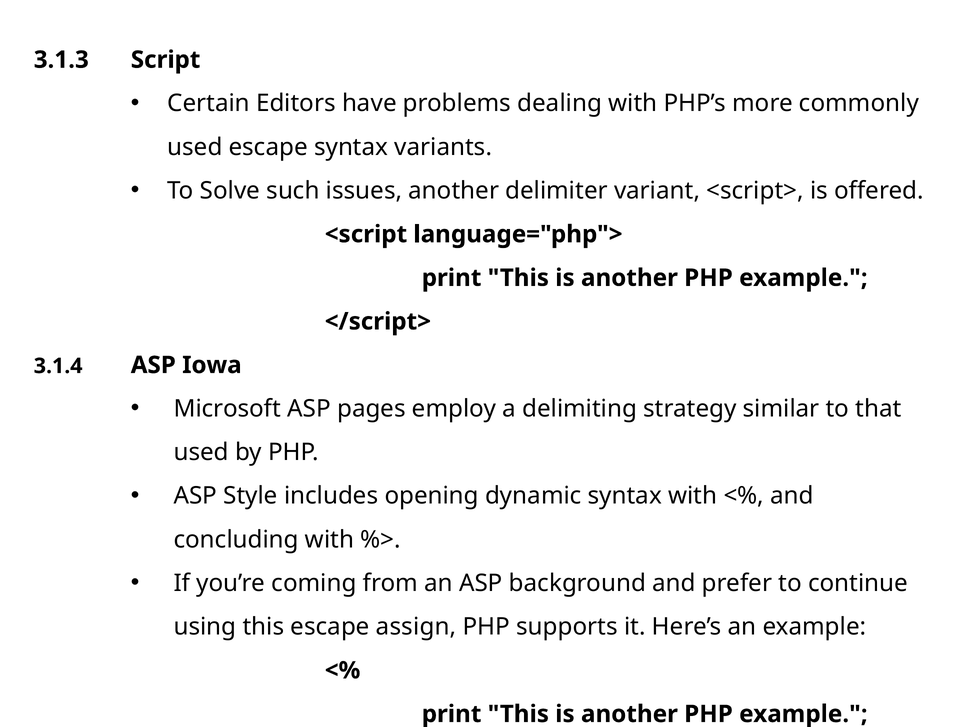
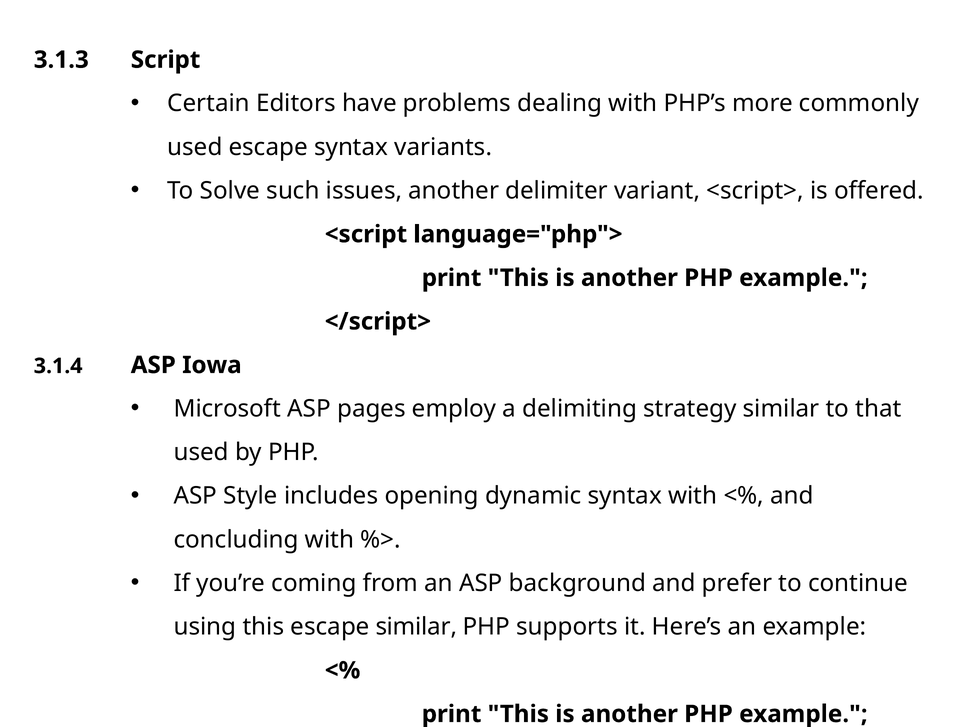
escape assign: assign -> similar
